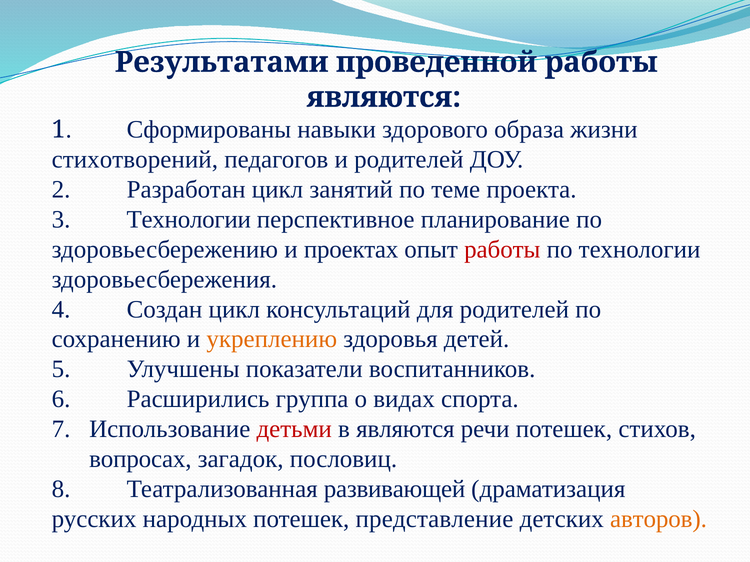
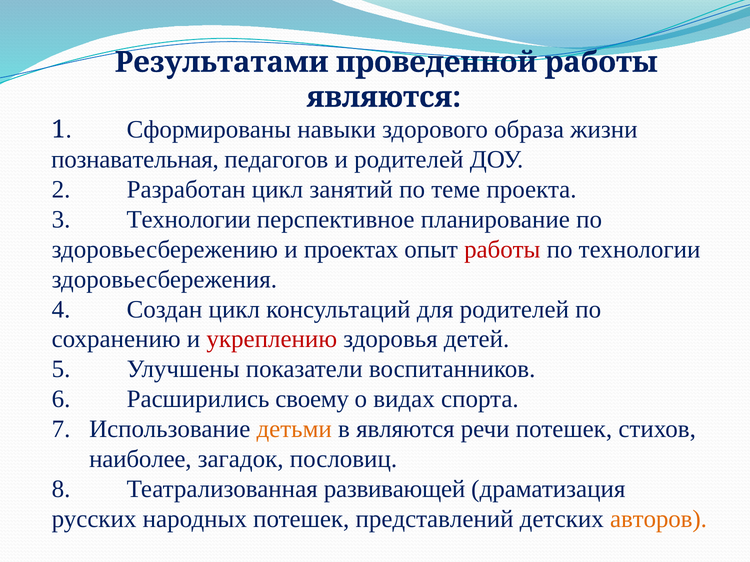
стихотворений: стихотворений -> познавательная
укреплению colour: orange -> red
группа: группа -> своему
детьми colour: red -> orange
вопросах: вопросах -> наиболее
представление: представление -> представлений
